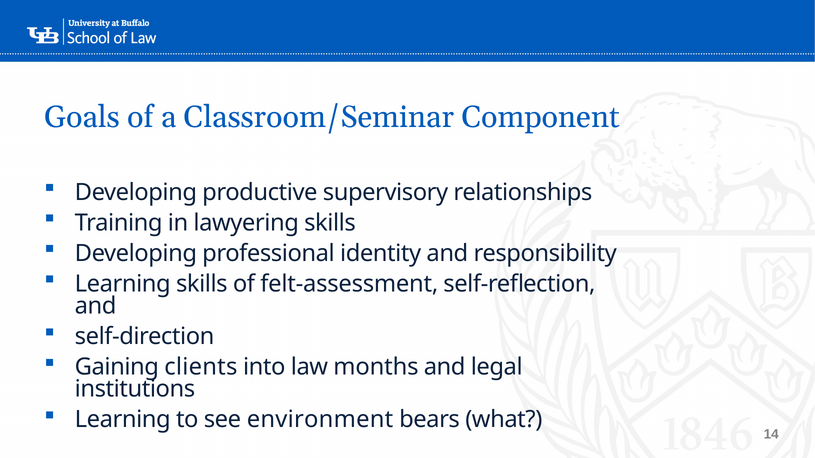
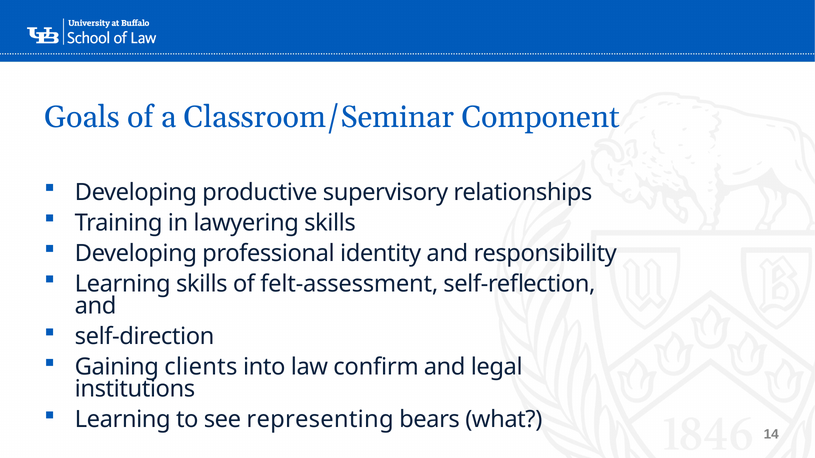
months: months -> confirm
environment: environment -> representing
